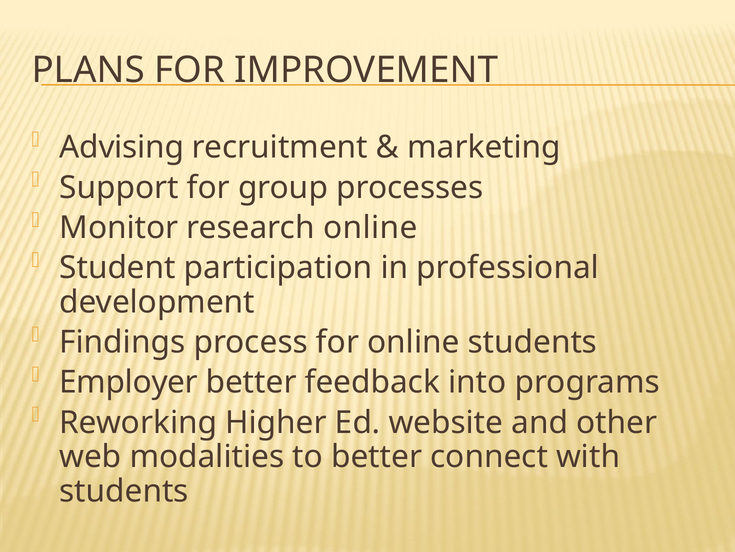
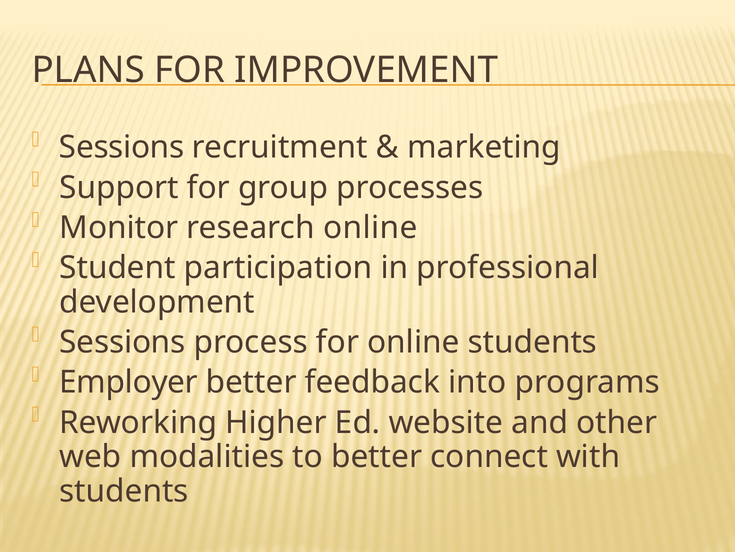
Advising at (122, 147): Advising -> Sessions
Findings at (122, 342): Findings -> Sessions
